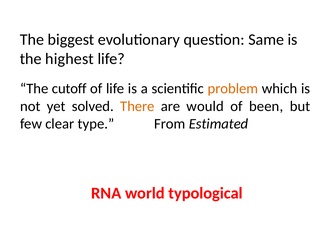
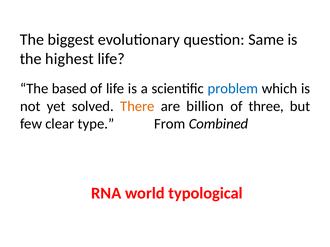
cutoff: cutoff -> based
problem colour: orange -> blue
would: would -> billion
been: been -> three
Estimated: Estimated -> Combined
